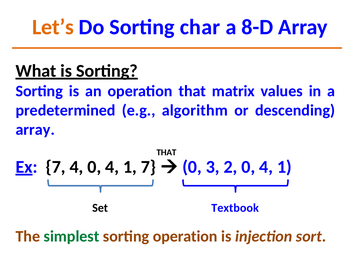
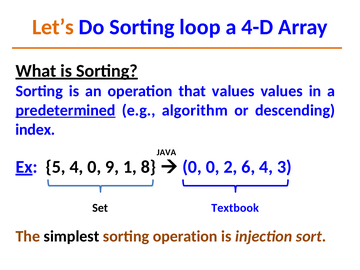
char: char -> loop
8-D: 8-D -> 4-D
that matrix: matrix -> values
predetermined underline: none -> present
array at (35, 130): array -> index
THAT at (166, 152): THAT -> JAVA
Ex 7: 7 -> 5
4 0 4: 4 -> 9
1 7: 7 -> 8
0 3: 3 -> 0
2 0: 0 -> 6
1 at (284, 167): 1 -> 3
simplest colour: green -> black
